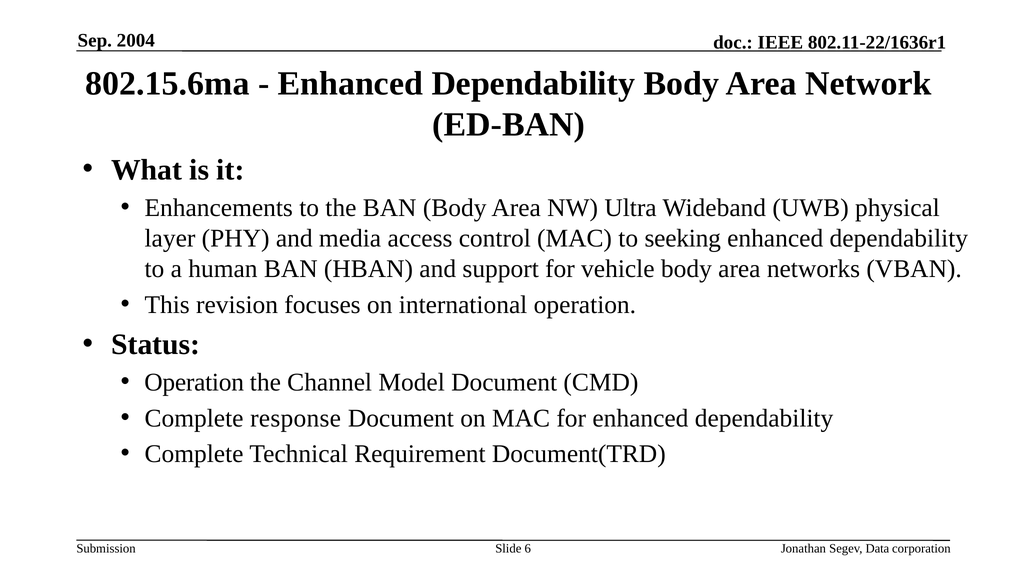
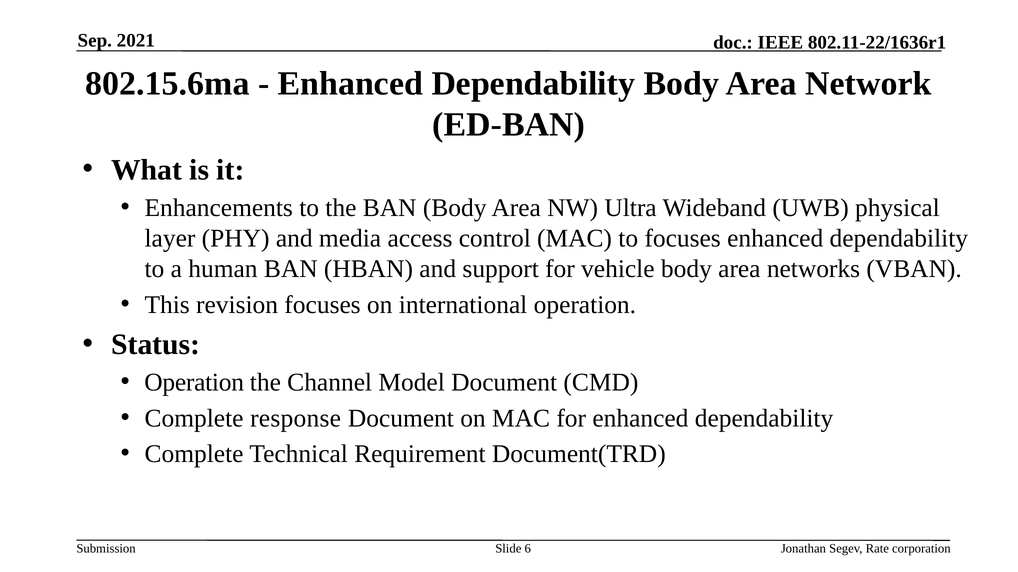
2004: 2004 -> 2021
to seeking: seeking -> focuses
Data: Data -> Rate
